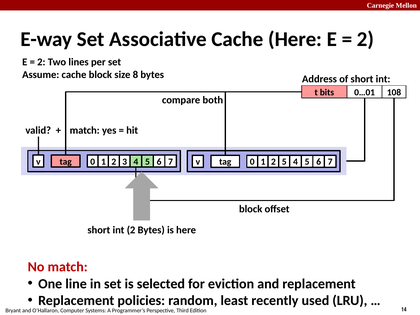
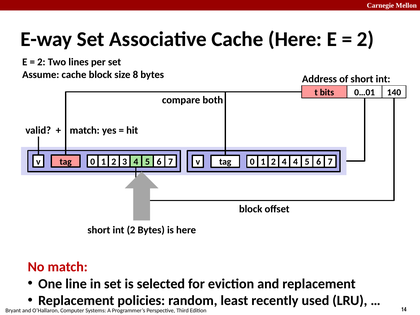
108: 108 -> 140
v 5: 5 -> 4
